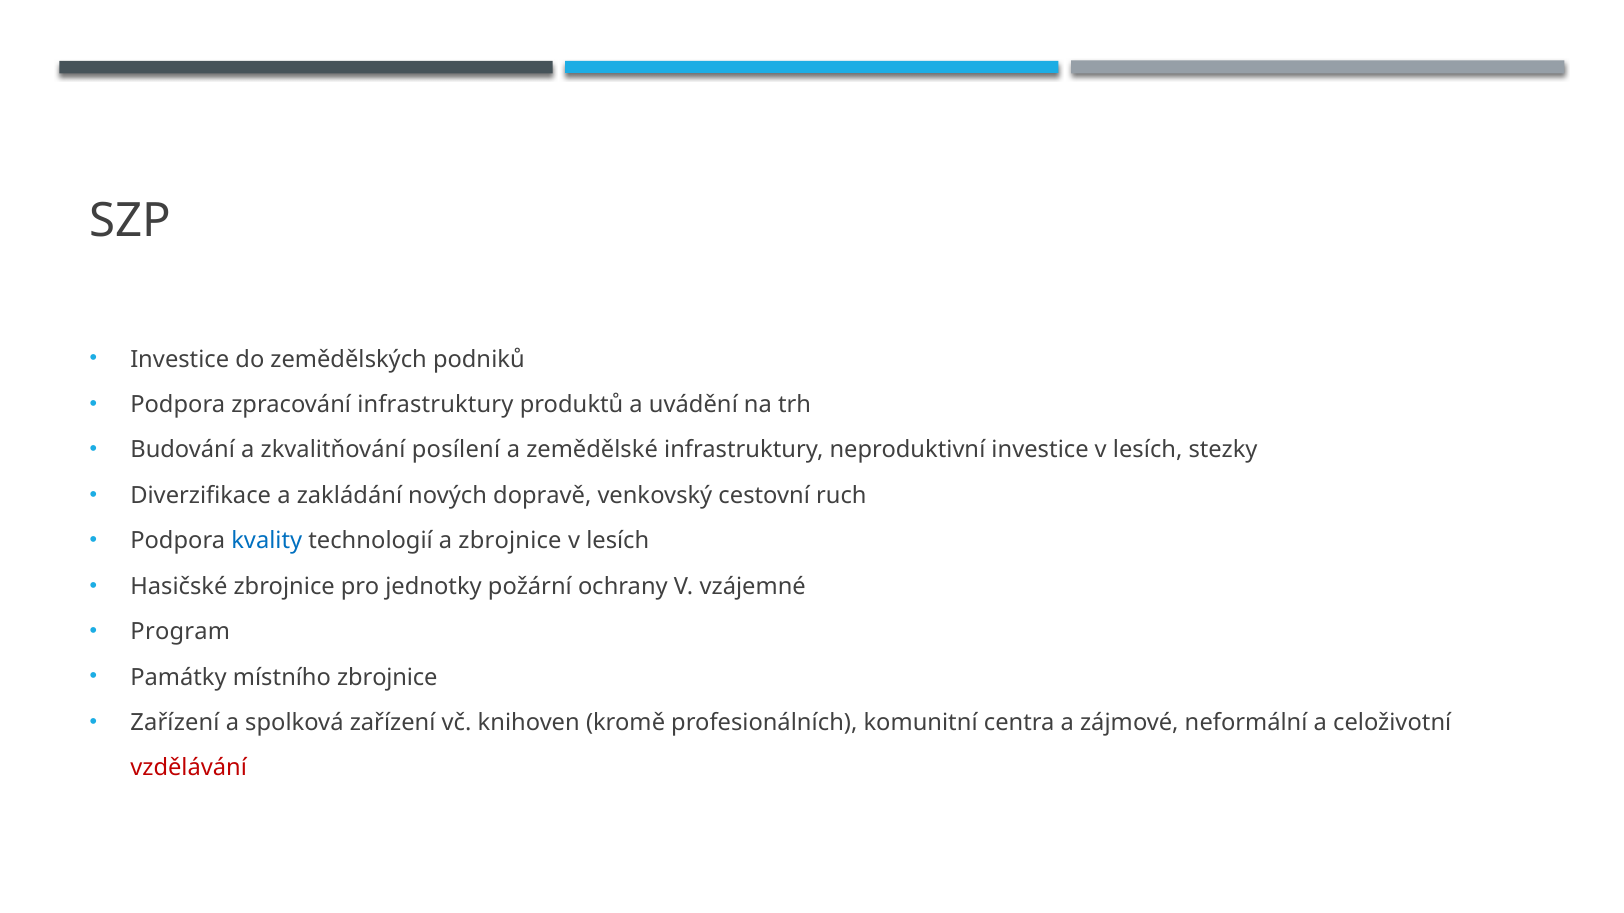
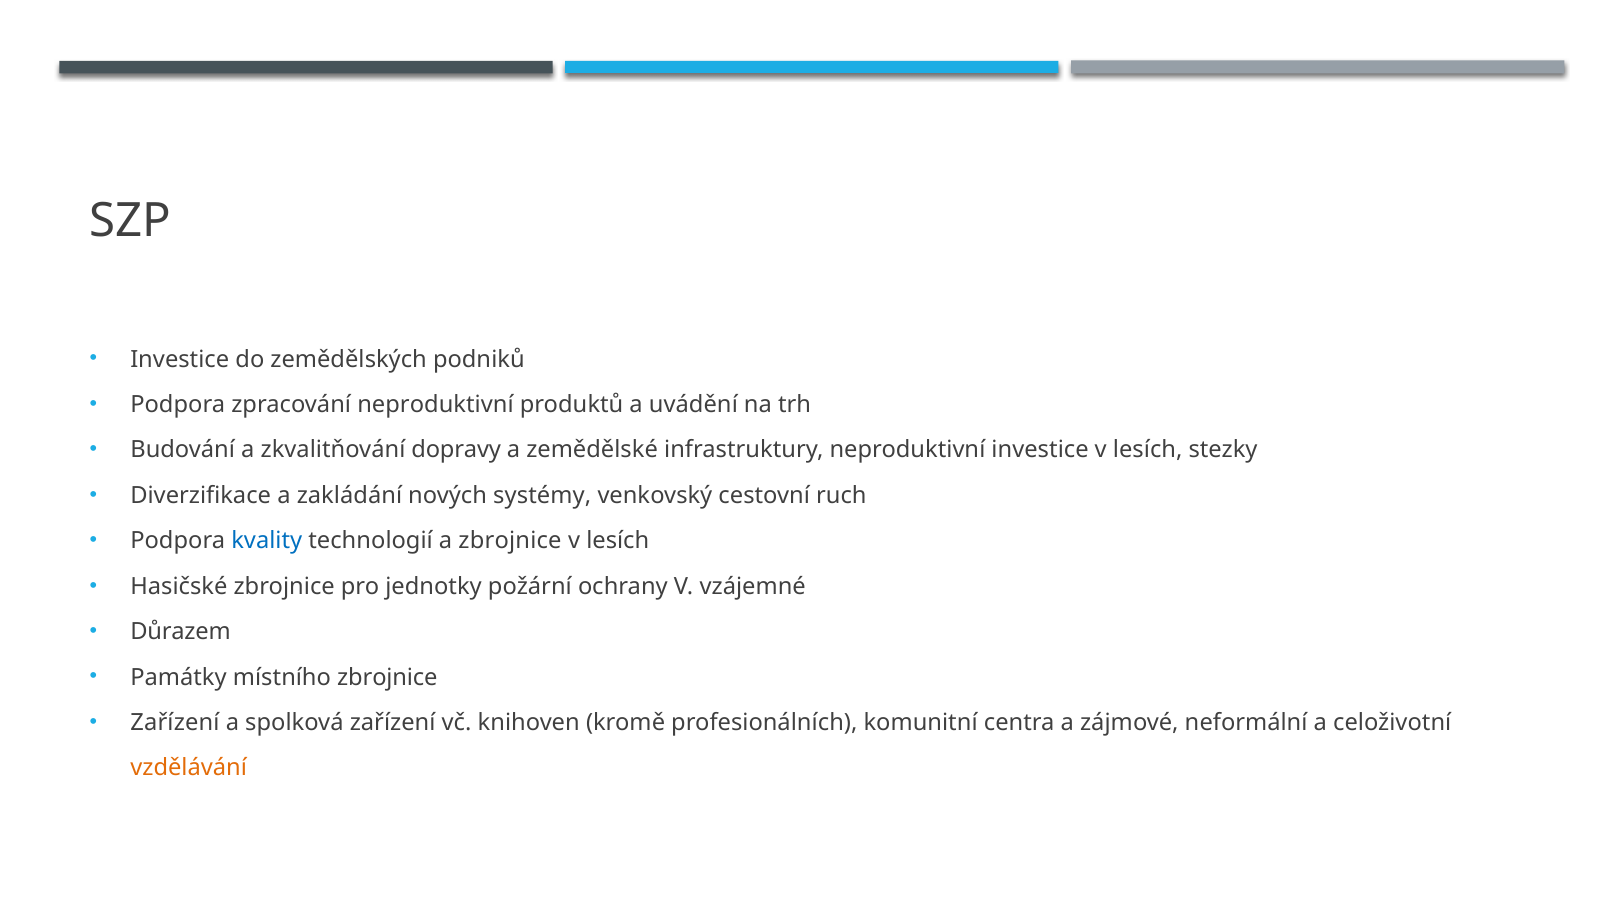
zpracování infrastruktury: infrastruktury -> neproduktivní
posílení: posílení -> dopravy
dopravě: dopravě -> systémy
Program: Program -> Důrazem
vzdělávání colour: red -> orange
